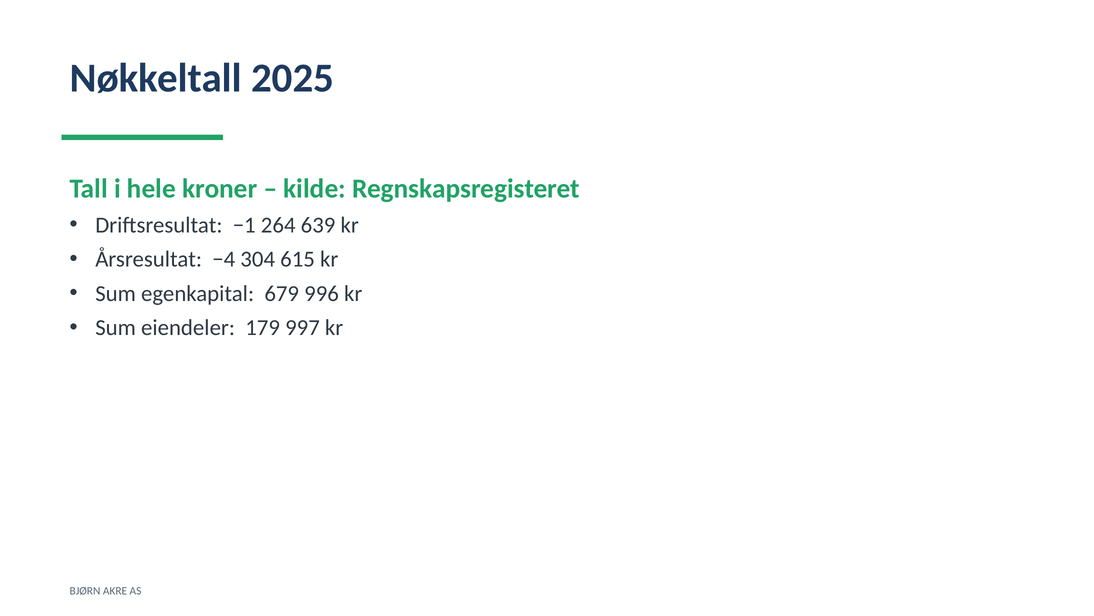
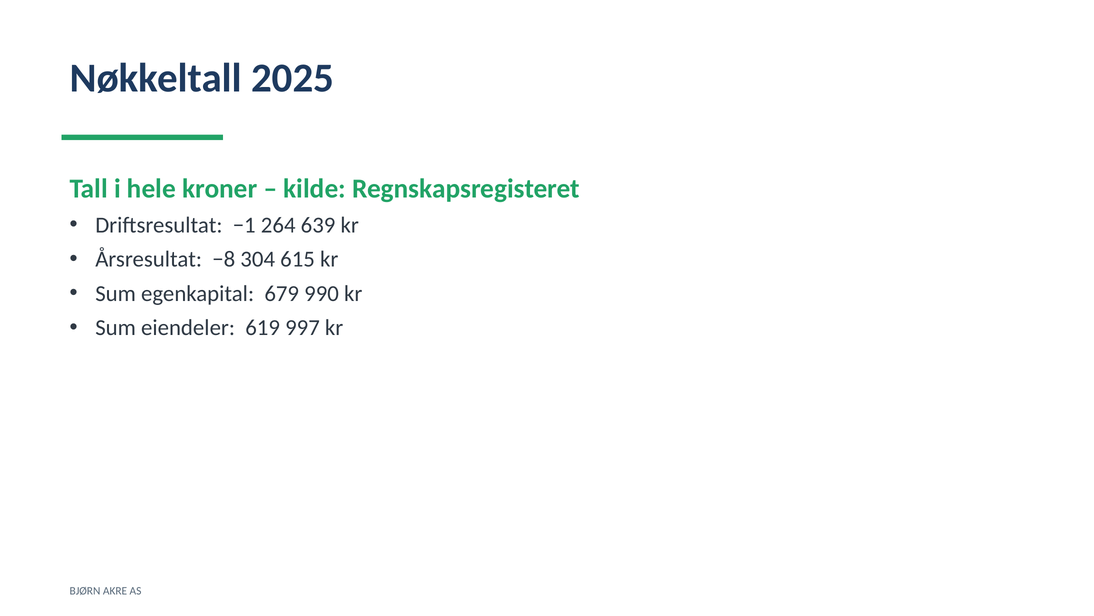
−4: −4 -> −8
996: 996 -> 990
179: 179 -> 619
